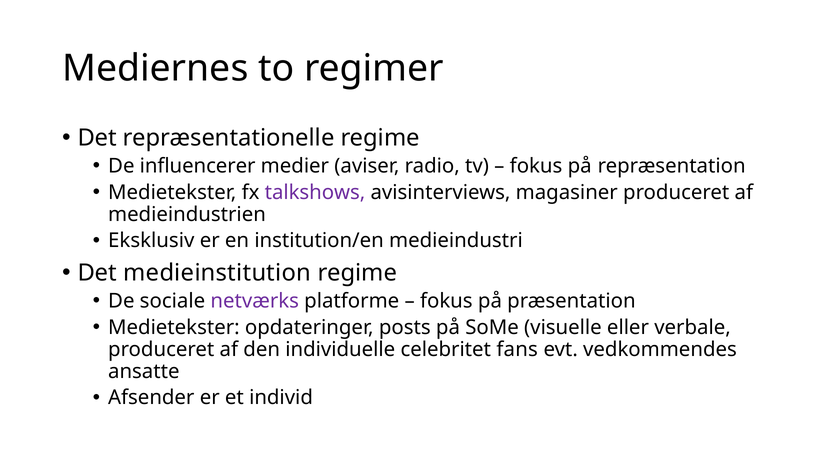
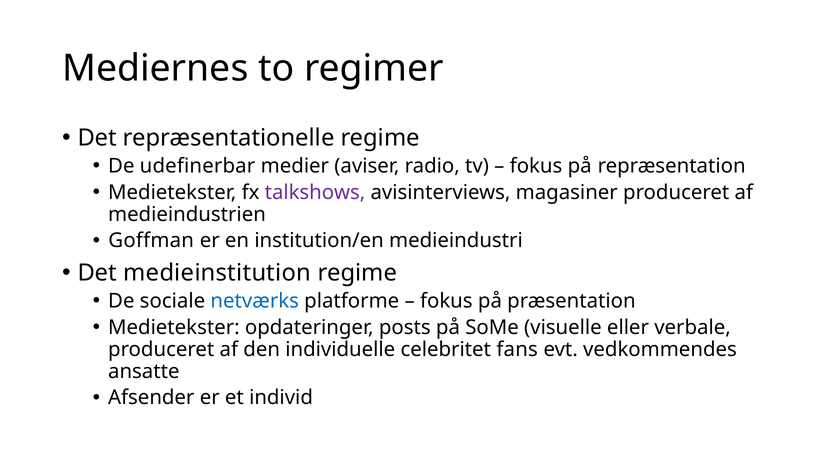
influencerer: influencerer -> udefinerbar
Eksklusiv: Eksklusiv -> Goffman
netværks colour: purple -> blue
